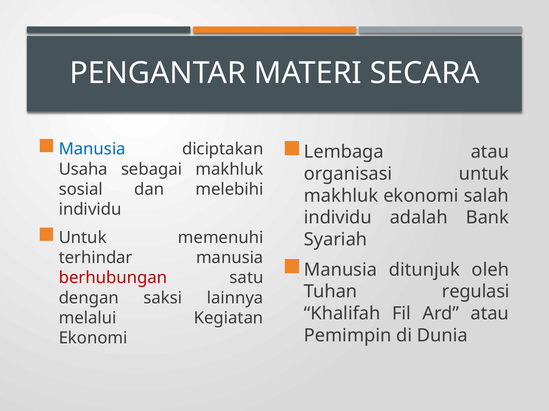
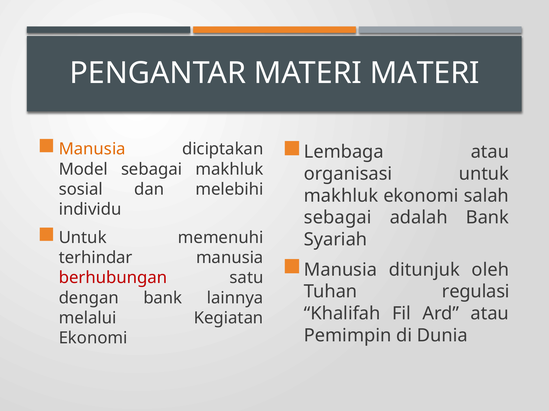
MATERI SECARA: SECARA -> MATERI
Manusia at (92, 149) colour: blue -> orange
Usaha: Usaha -> Model
individu at (338, 218): individu -> sebagai
dengan saksi: saksi -> bank
